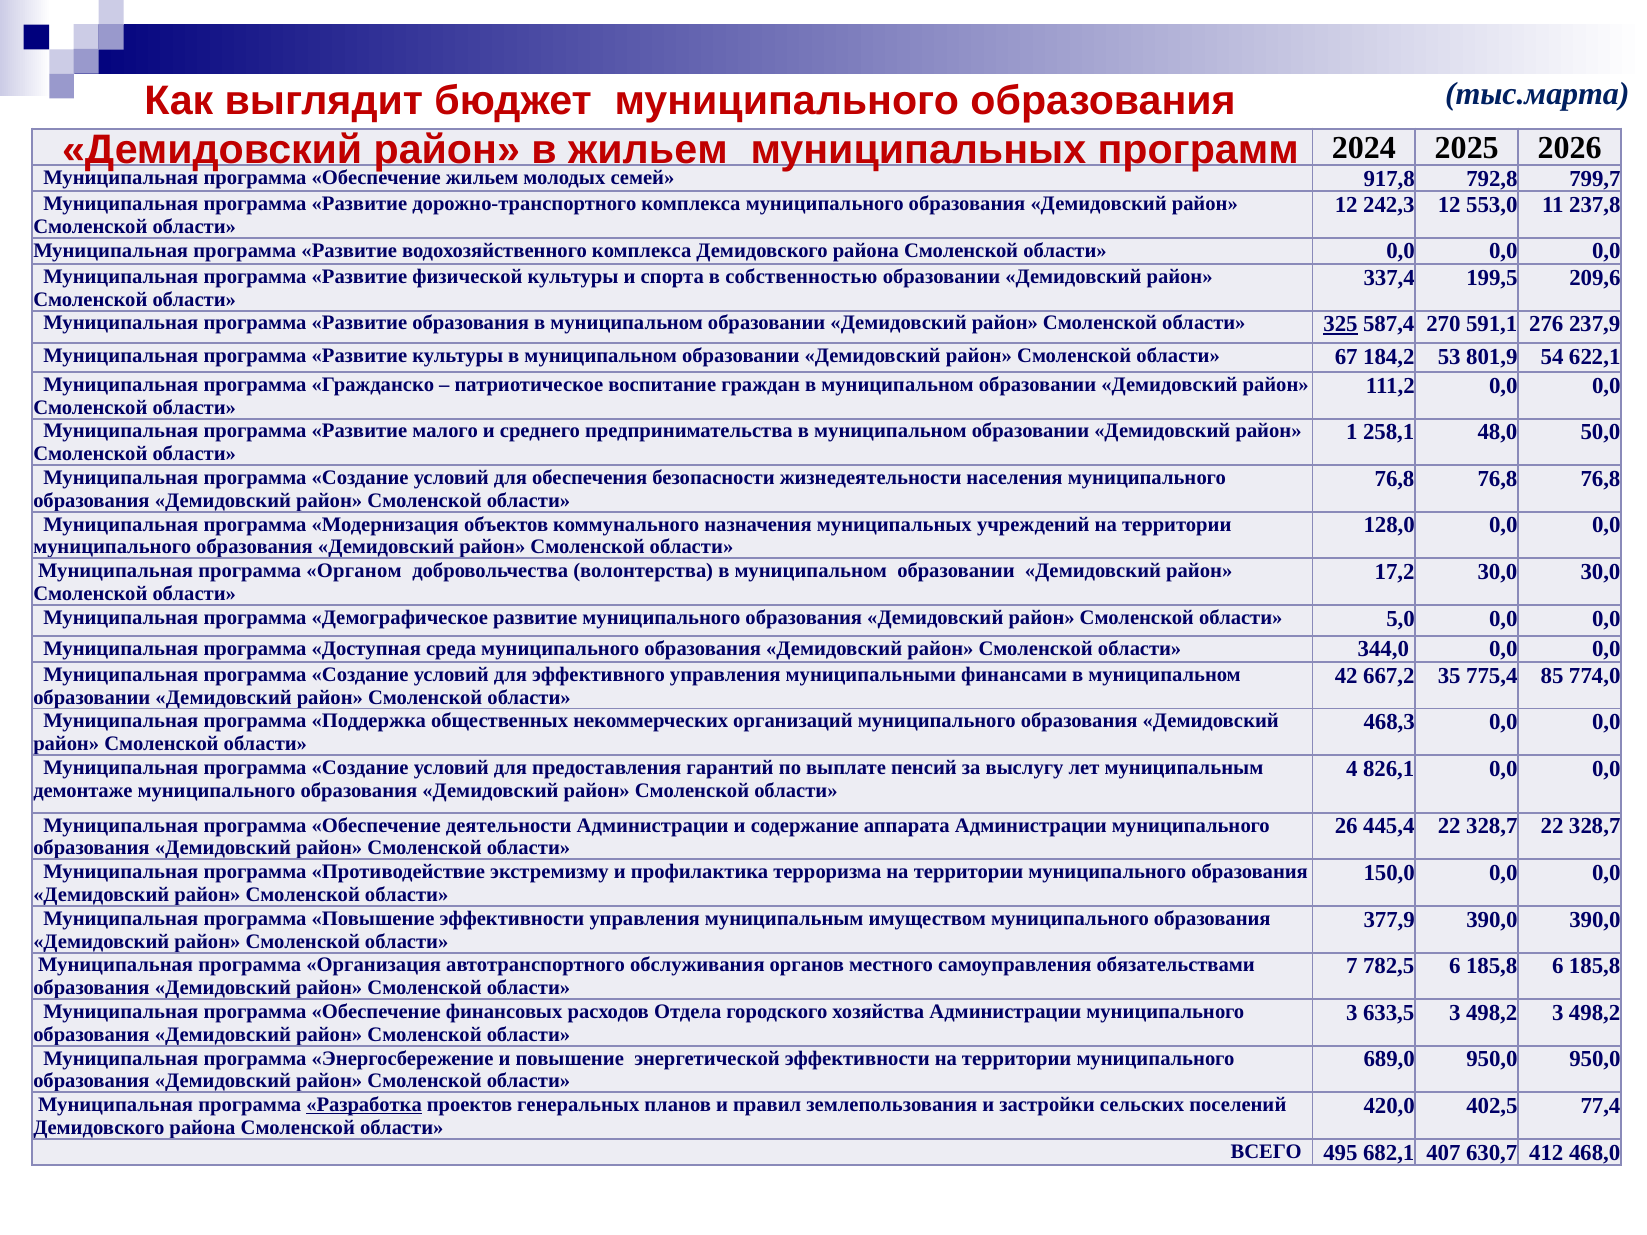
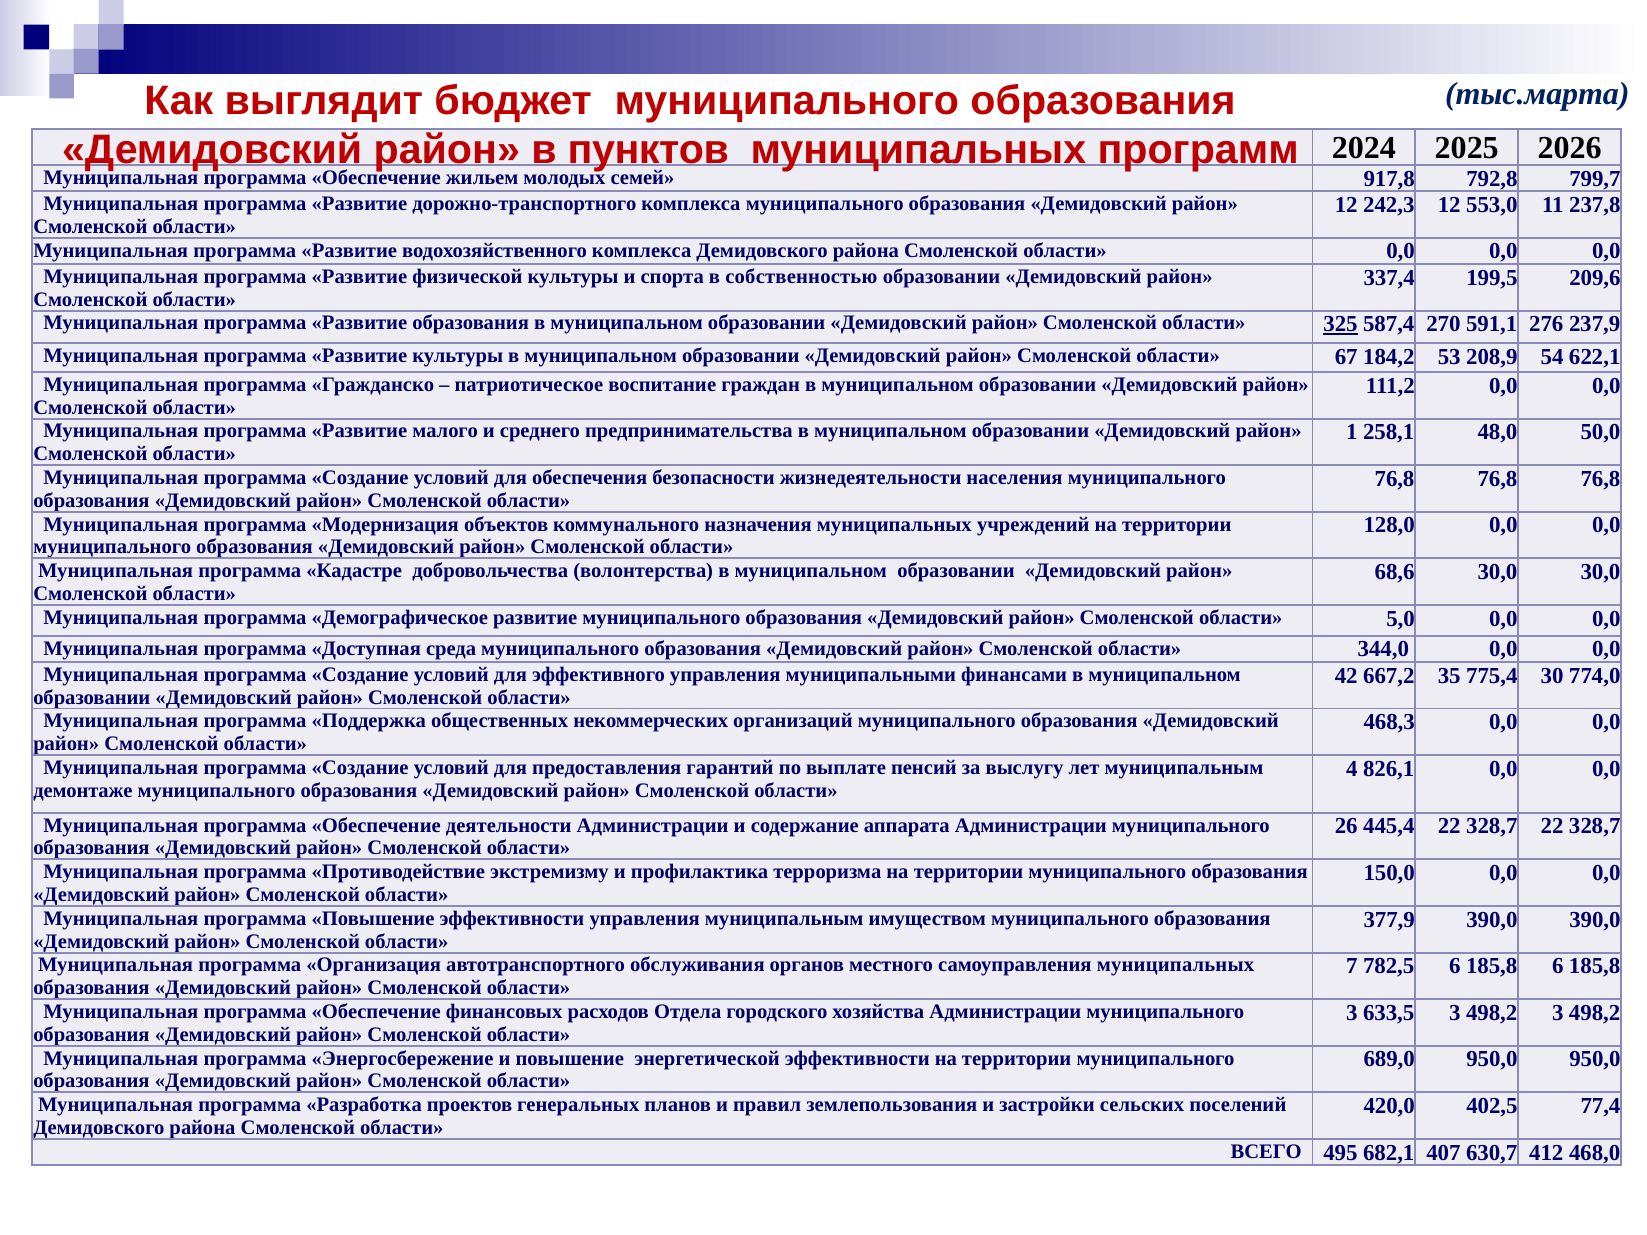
в жильем: жильем -> пунктов
801,9: 801,9 -> 208,9
Органом: Органом -> Кадастре
17,2: 17,2 -> 68,6
85: 85 -> 30
самоуправления обязательствами: обязательствами -> муниципальных
Разработка underline: present -> none
